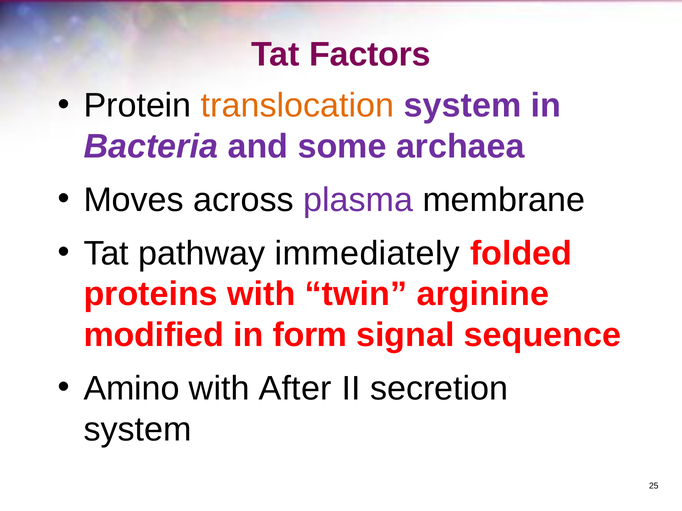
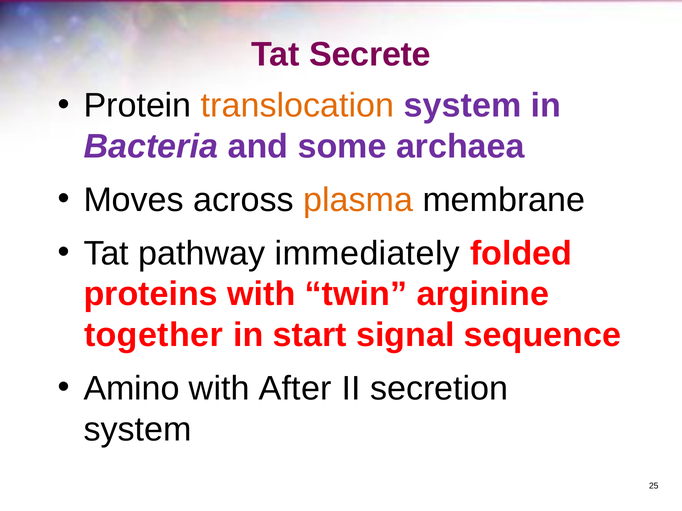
Factors: Factors -> Secrete
plasma colour: purple -> orange
modified: modified -> together
form: form -> start
